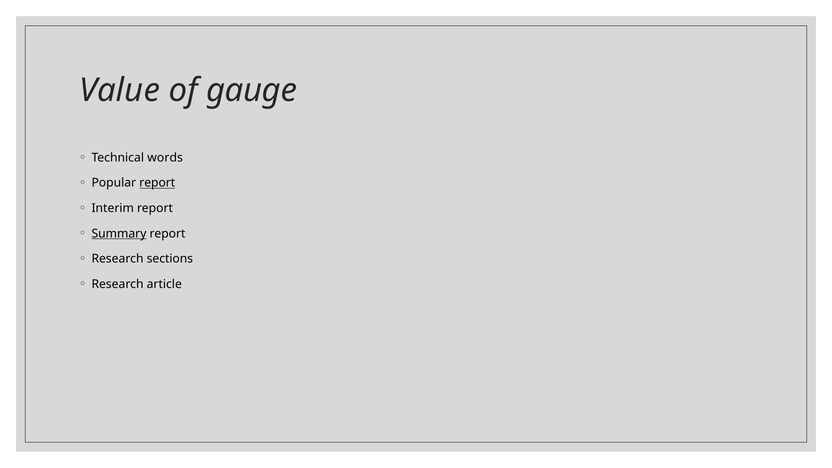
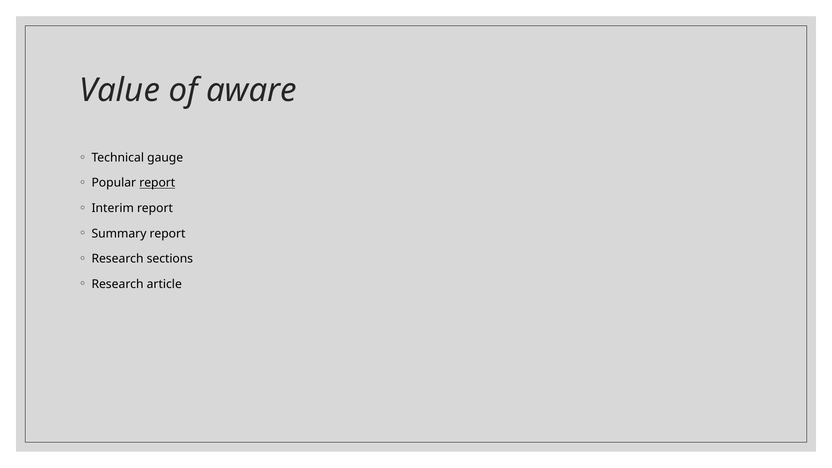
gauge: gauge -> aware
words: words -> gauge
Summary underline: present -> none
